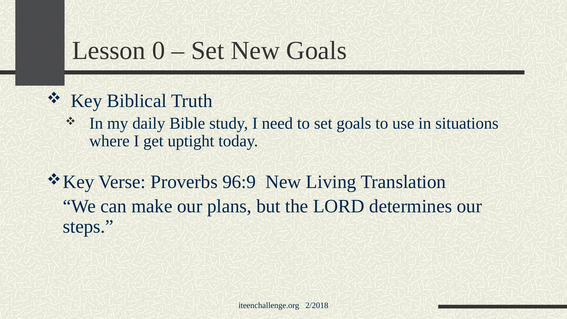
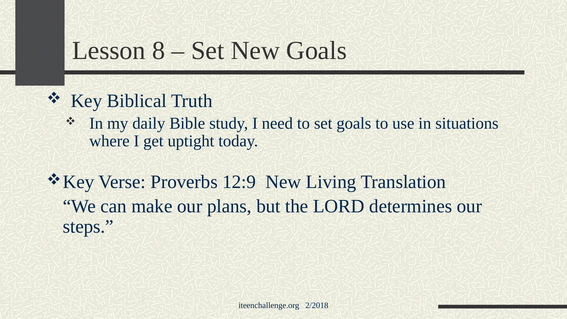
0: 0 -> 8
96:9: 96:9 -> 12:9
